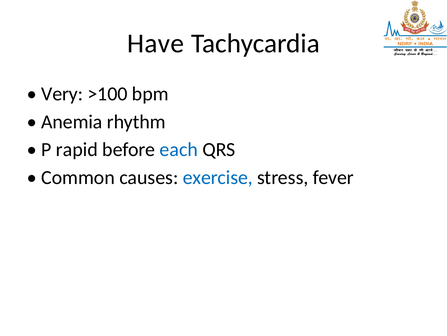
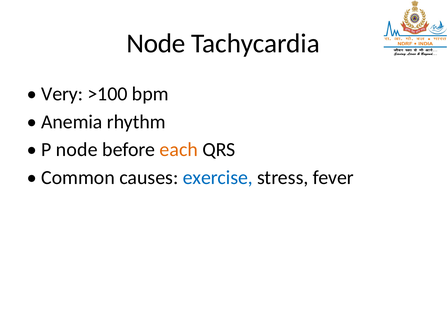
Have at (156, 43): Have -> Node
P rapid: rapid -> node
each colour: blue -> orange
